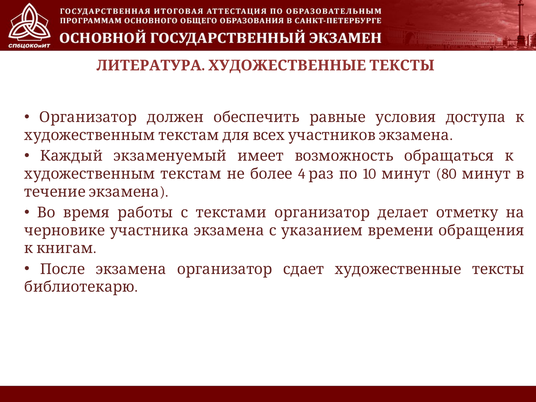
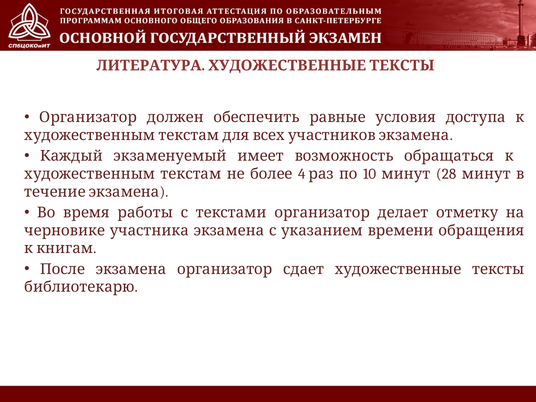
80: 80 -> 28
